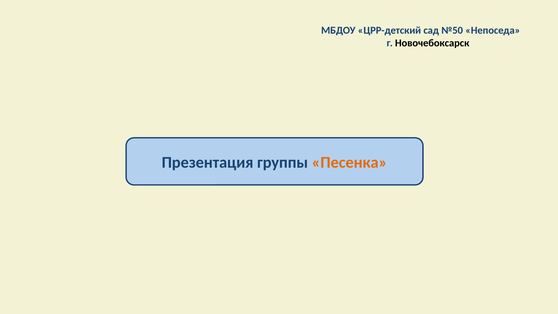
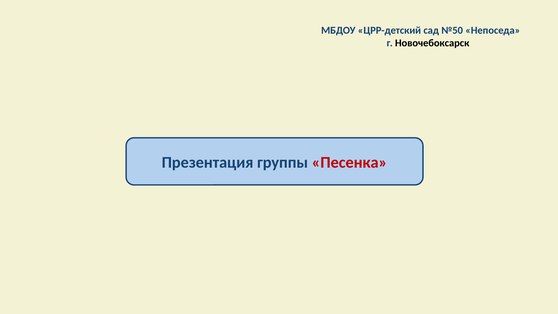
Песенка colour: orange -> red
